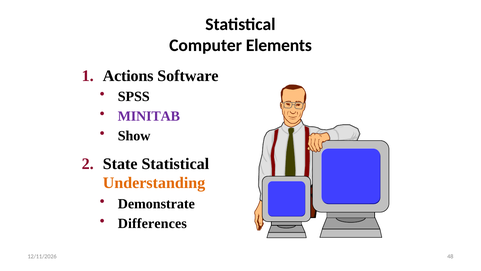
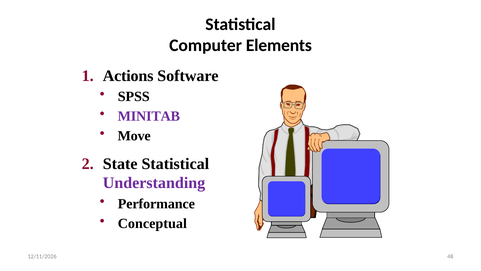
Show: Show -> Move
Understanding colour: orange -> purple
Demonstrate: Demonstrate -> Performance
Differences: Differences -> Conceptual
